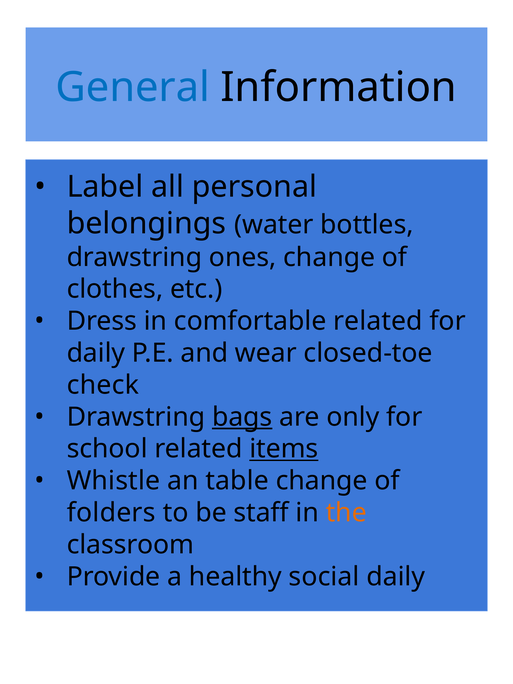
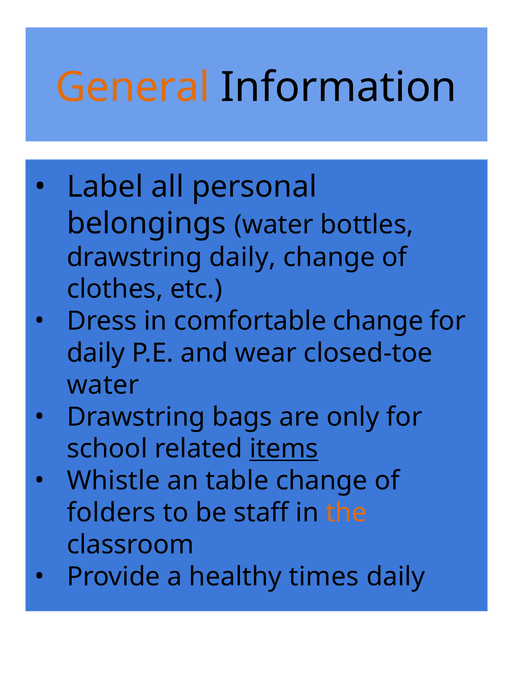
General colour: blue -> orange
drawstring ones: ones -> daily
comfortable related: related -> change
check at (103, 385): check -> water
bags underline: present -> none
social: social -> times
